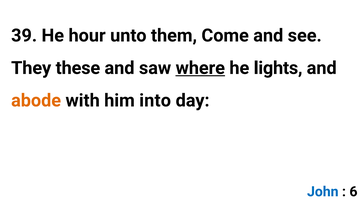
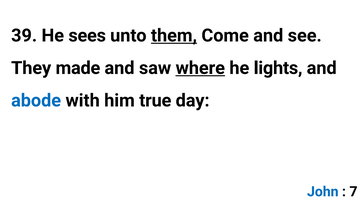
hour: hour -> sees
them underline: none -> present
these: these -> made
abode colour: orange -> blue
into: into -> true
6: 6 -> 7
